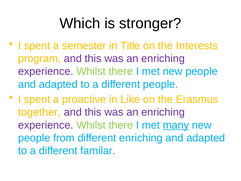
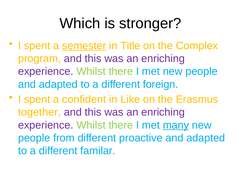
semester underline: none -> present
Interests: Interests -> Complex
different people: people -> foreign
proactive: proactive -> confident
different enriching: enriching -> proactive
